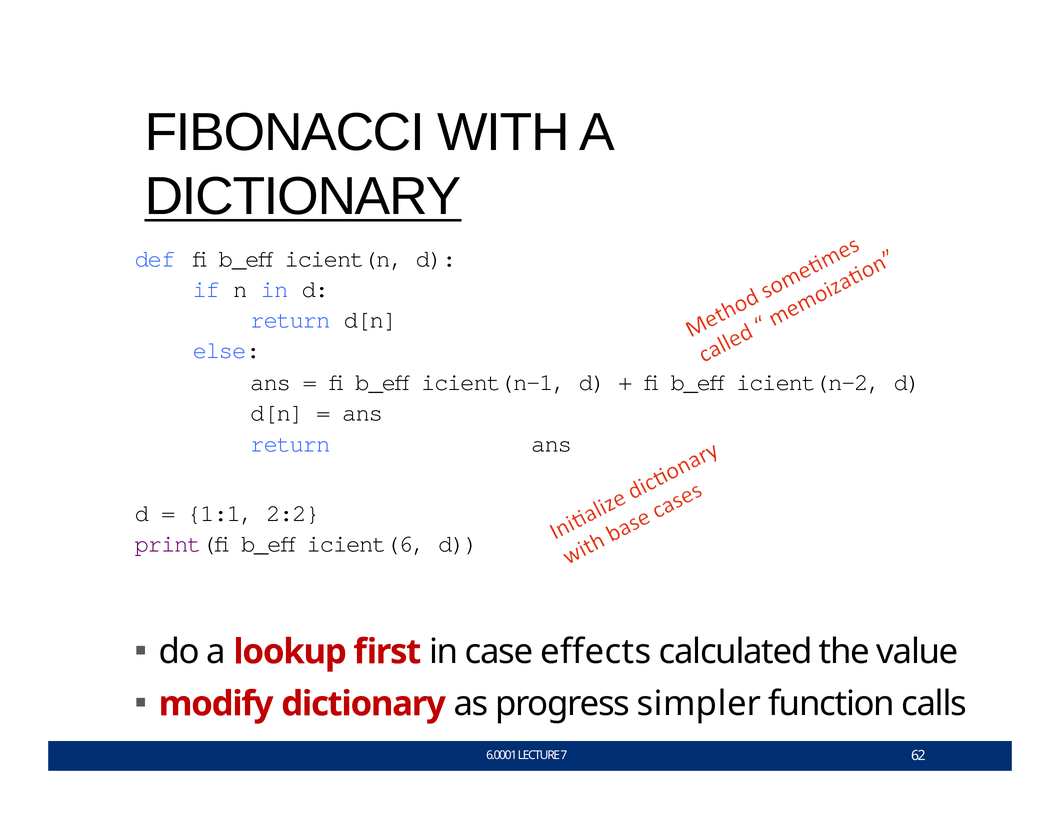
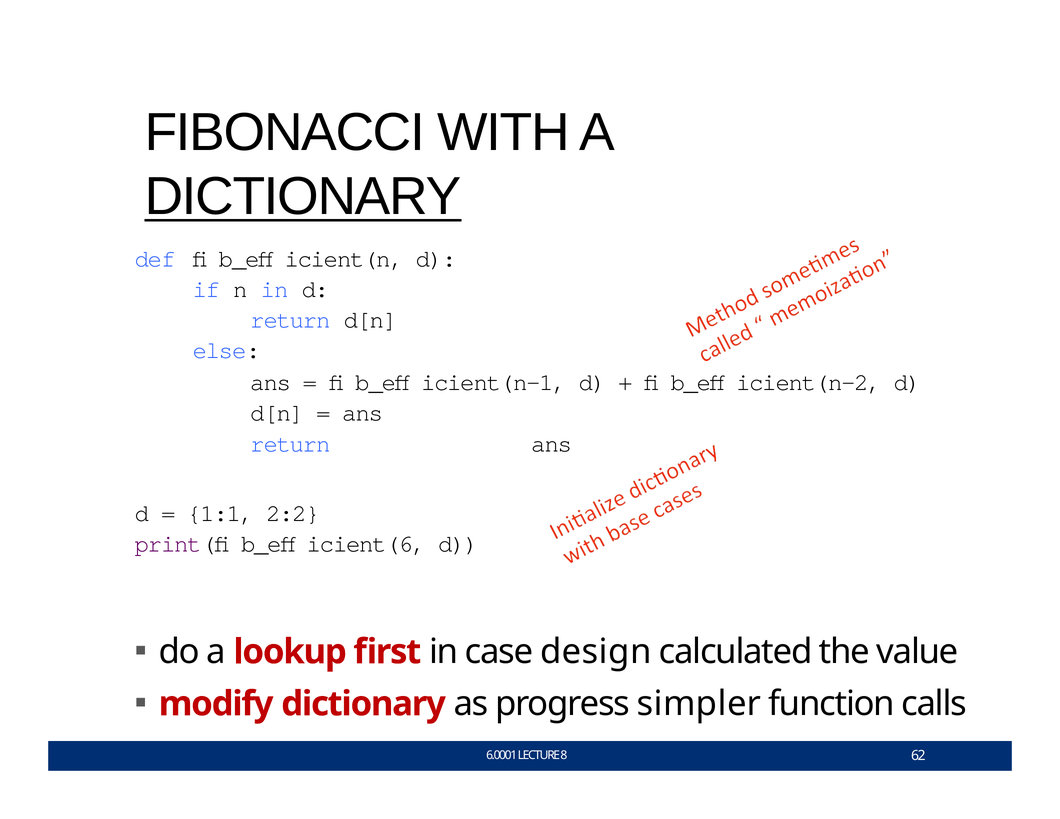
eﬀects: eﬀects -> design
7: 7 -> 8
